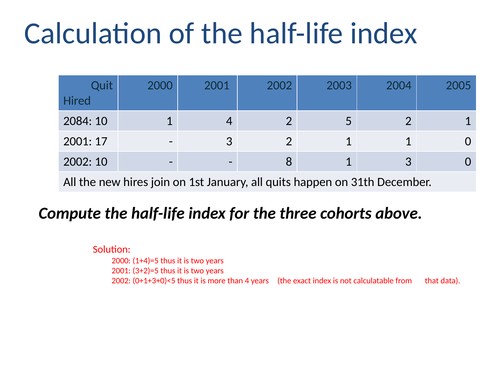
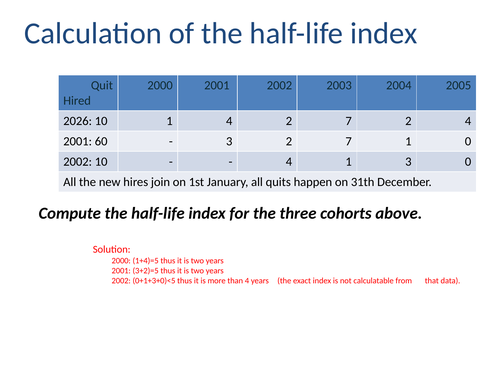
2084: 2084 -> 2026
4 2 5: 5 -> 7
1 at (468, 121): 1 -> 4
17: 17 -> 60
3 2 1: 1 -> 7
8 at (289, 161): 8 -> 4
